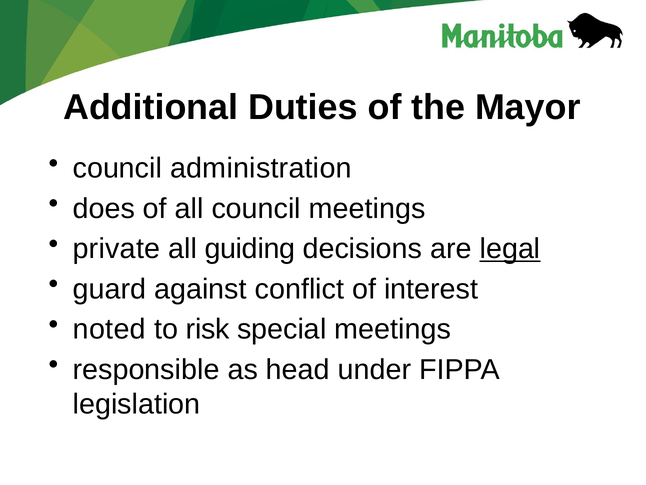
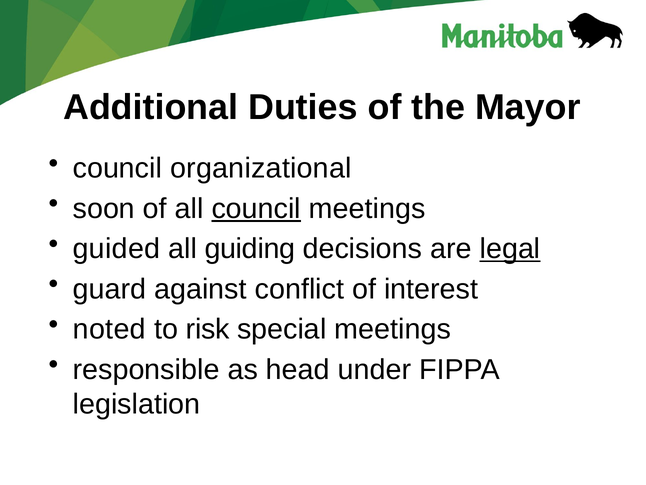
administration: administration -> organizational
does: does -> soon
council at (256, 208) underline: none -> present
private: private -> guided
